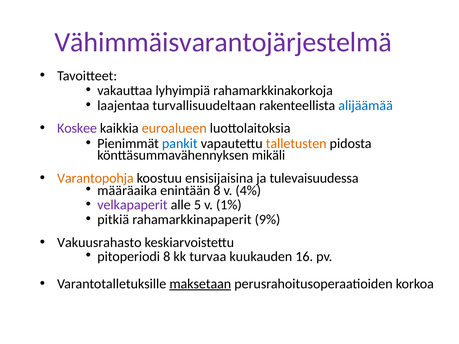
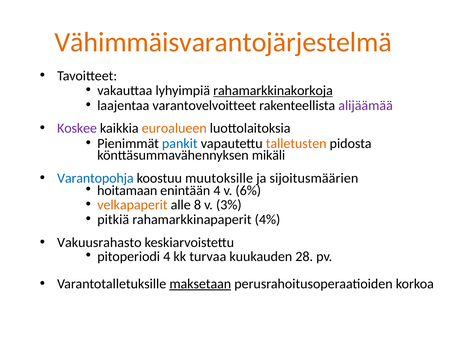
Vähimmäisvarantojärjestelmä colour: purple -> orange
rahamarkkinakorkoja underline: none -> present
turvallisuudeltaan: turvallisuudeltaan -> varantovelvoitteet
alijäämää colour: blue -> purple
Varantopohja colour: orange -> blue
ensisijaisina: ensisijaisina -> muutoksille
tulevaisuudessa: tulevaisuudessa -> sijoitusmäärien
määräaika: määräaika -> hoitamaan
enintään 8: 8 -> 4
4%: 4% -> 6%
velkapaperit colour: purple -> orange
5: 5 -> 8
1%: 1% -> 3%
9%: 9% -> 4%
pitoperiodi 8: 8 -> 4
16: 16 -> 28
